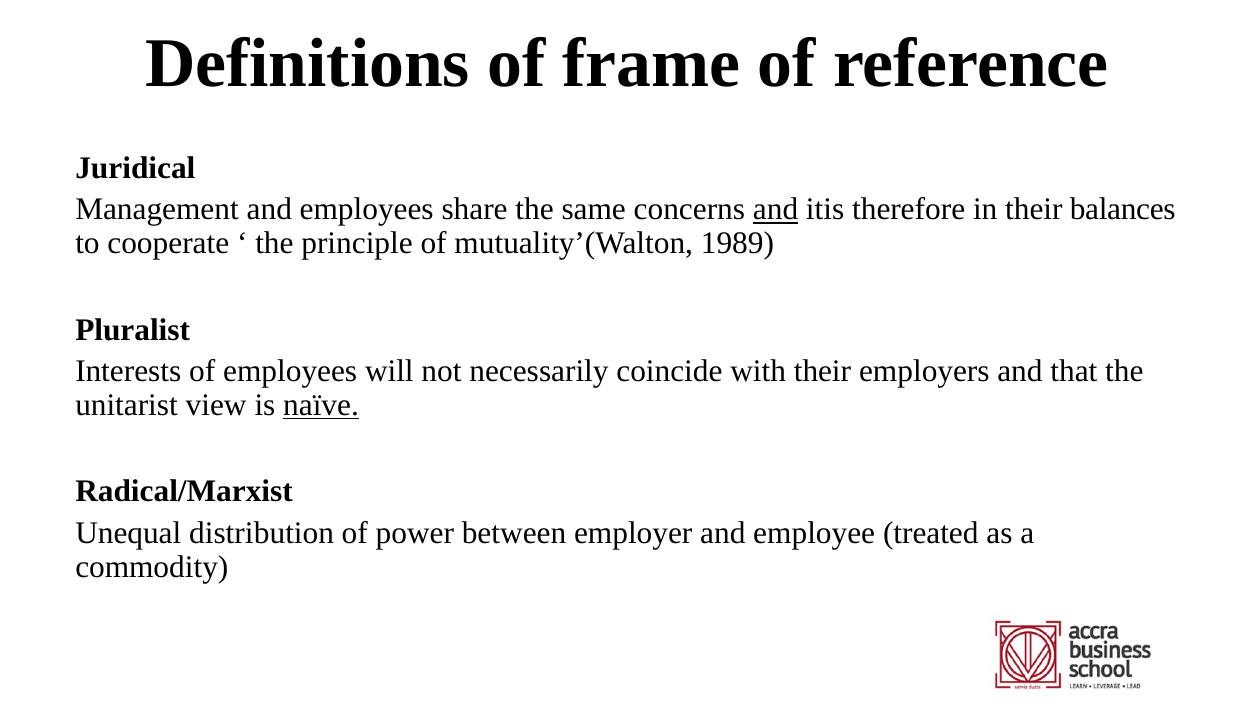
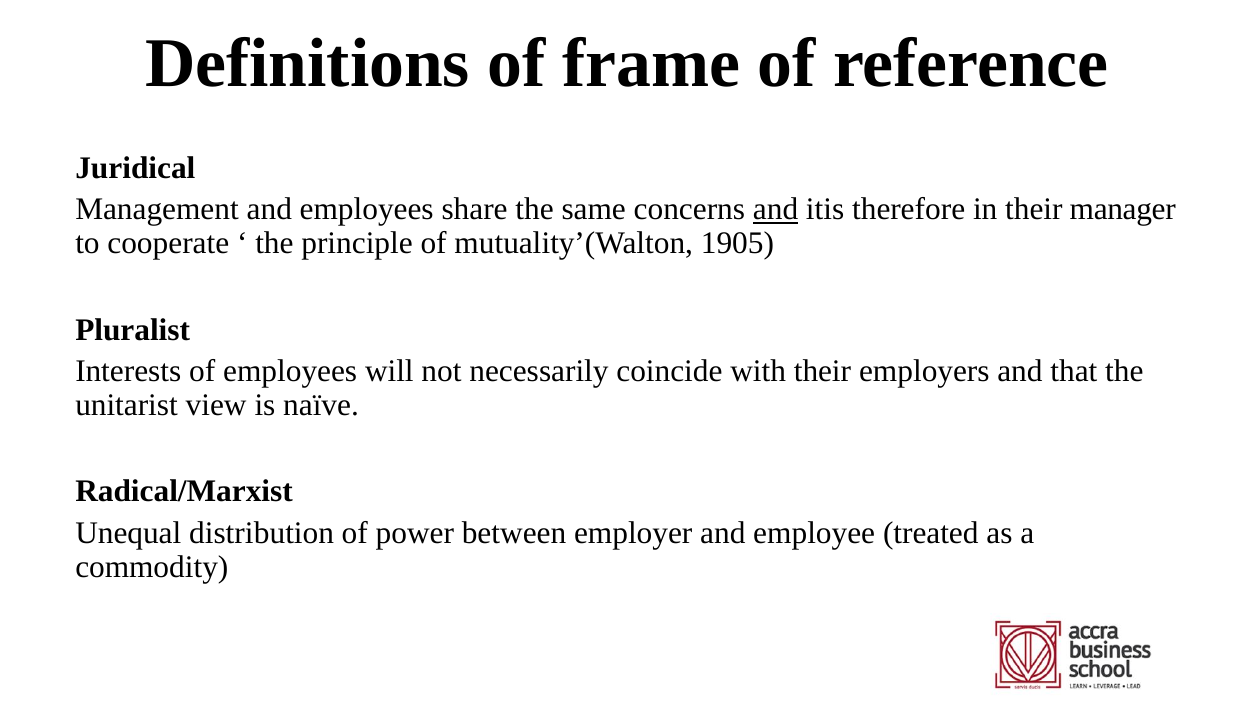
balances: balances -> manager
1989: 1989 -> 1905
naïve underline: present -> none
